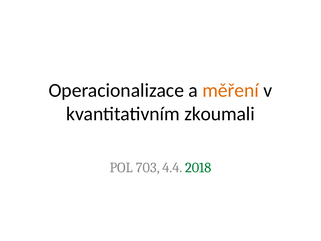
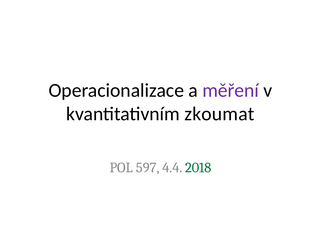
měření colour: orange -> purple
zkoumali: zkoumali -> zkoumat
703: 703 -> 597
